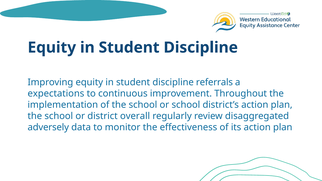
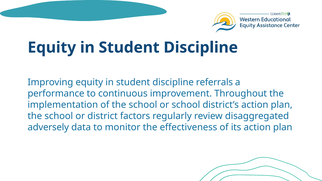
expectations: expectations -> performance
overall: overall -> factors
